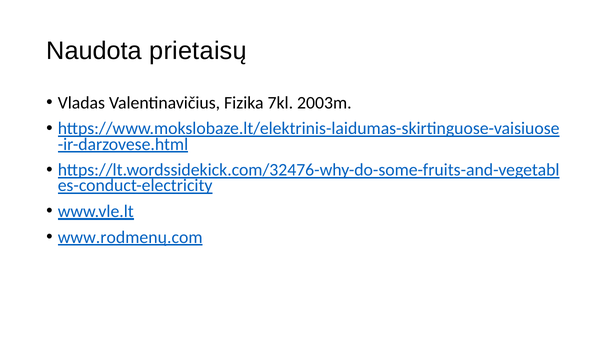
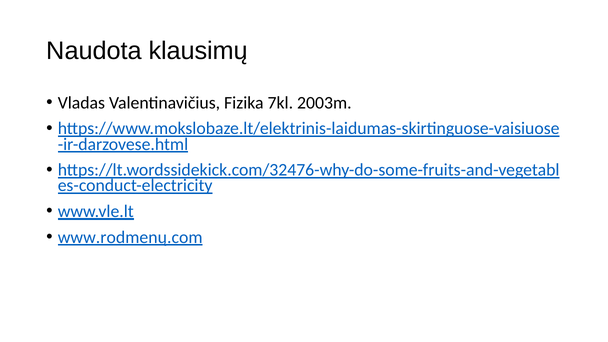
prietaisų: prietaisų -> klausimų
